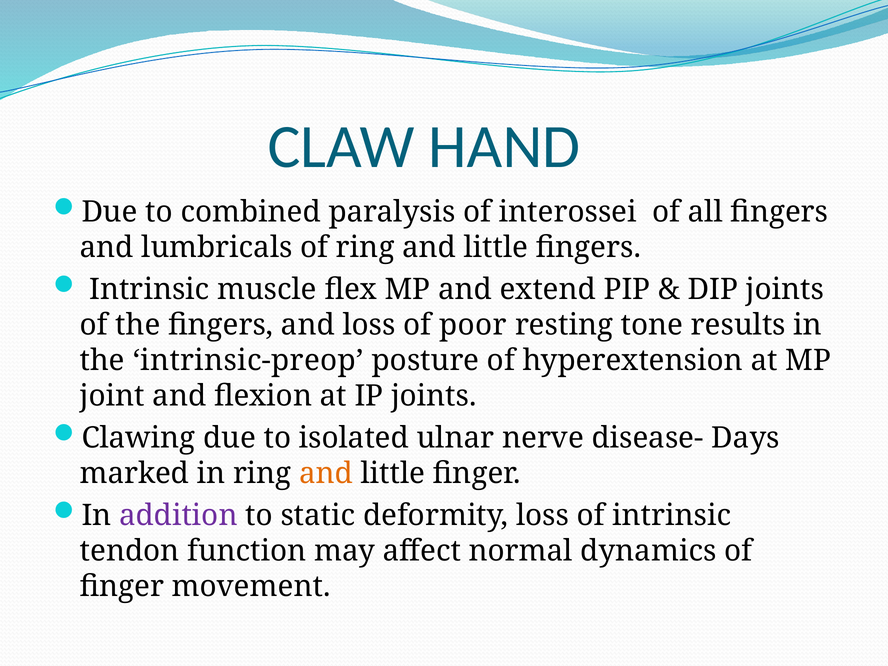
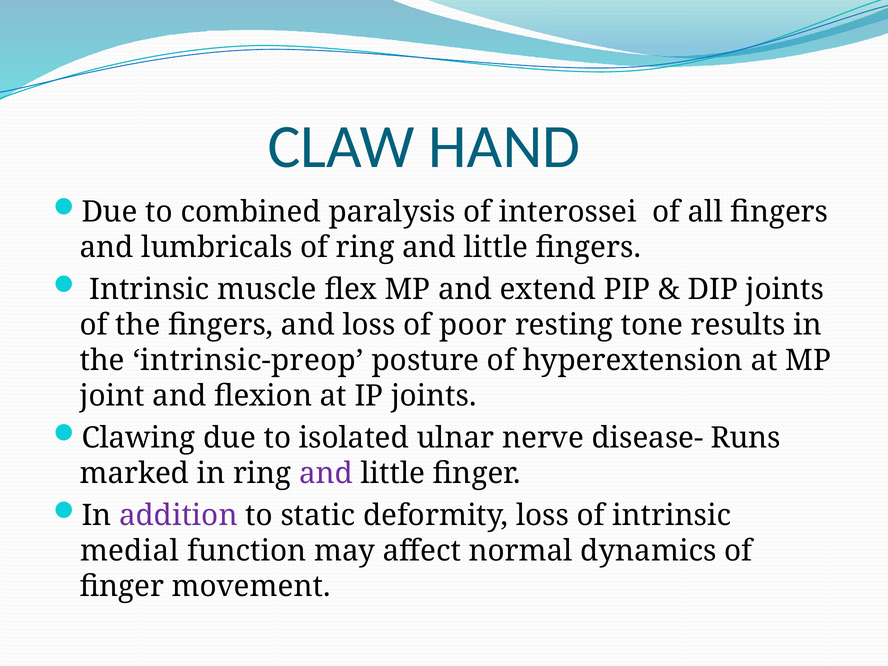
Days: Days -> Runs
and at (326, 474) colour: orange -> purple
tendon: tendon -> medial
